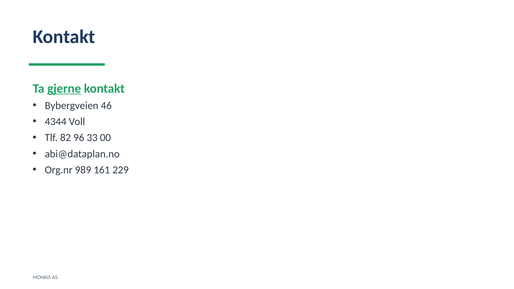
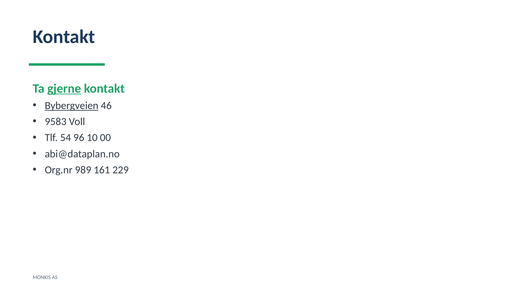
Bybergveien underline: none -> present
4344: 4344 -> 9583
82: 82 -> 54
33: 33 -> 10
